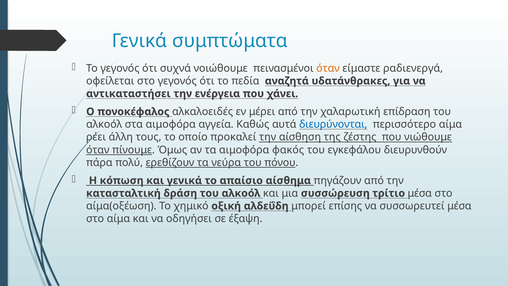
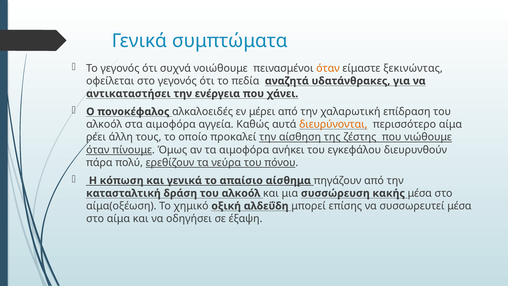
ραδιενεργά: ραδιενεργά -> ξεκινώντας
διευρύνονται colour: blue -> orange
φακός: φακός -> ανήκει
τρίτιο: τρίτιο -> κακής
